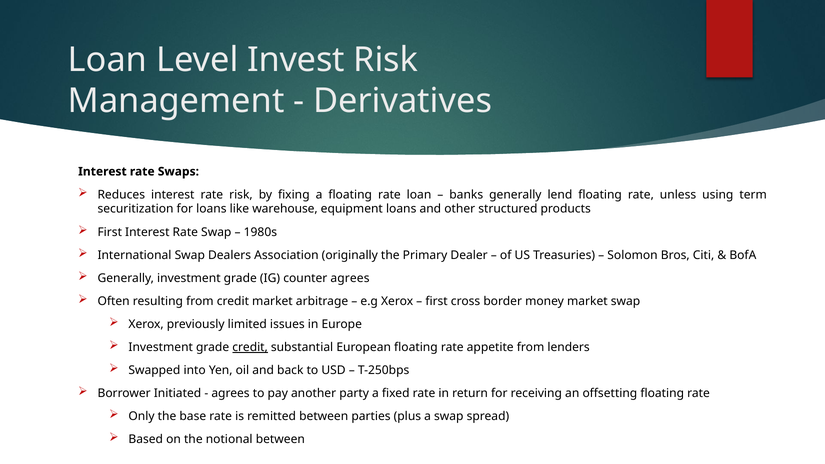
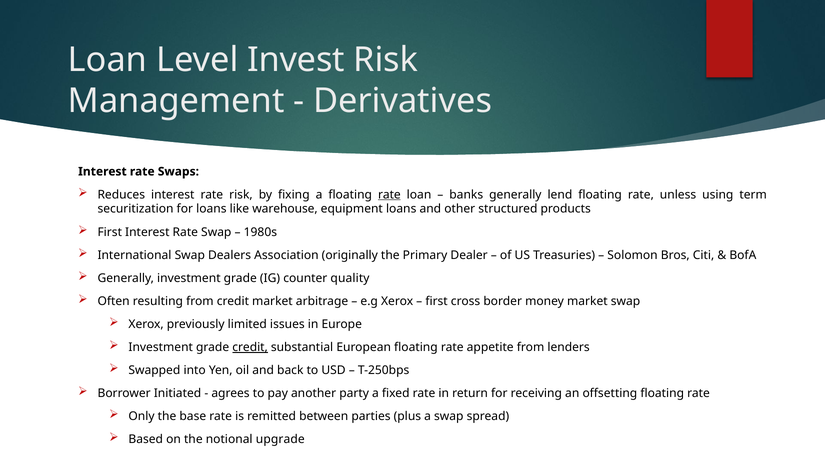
rate at (389, 195) underline: none -> present
counter agrees: agrees -> quality
notional between: between -> upgrade
